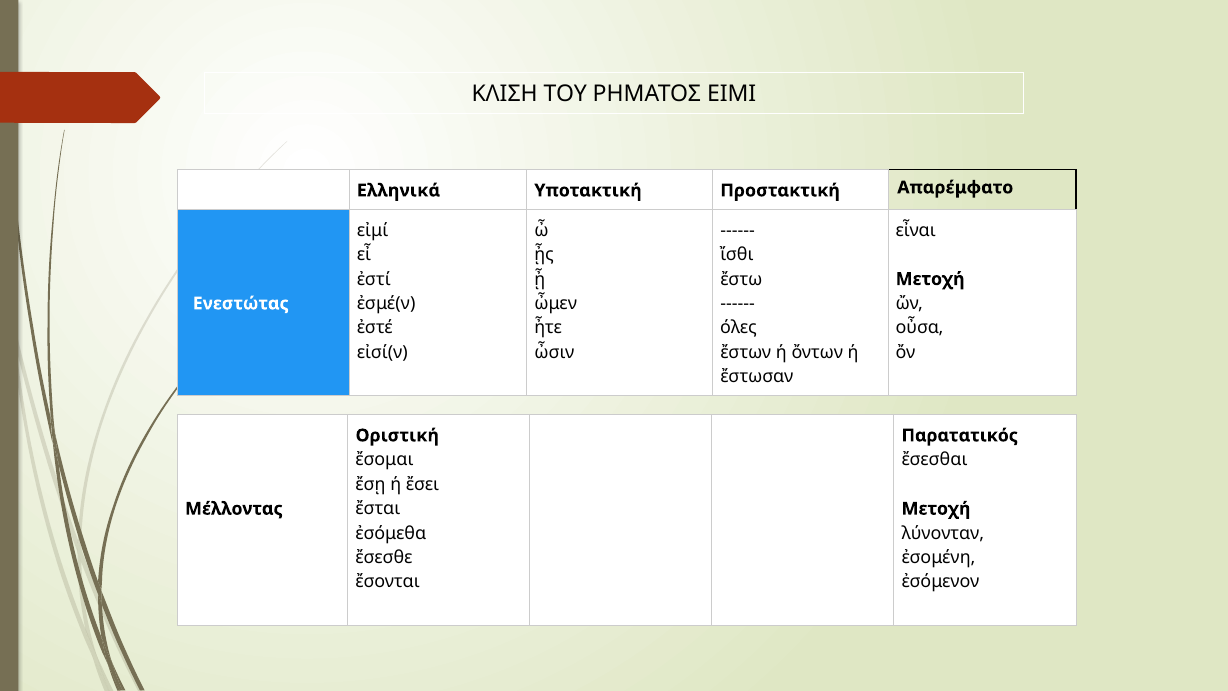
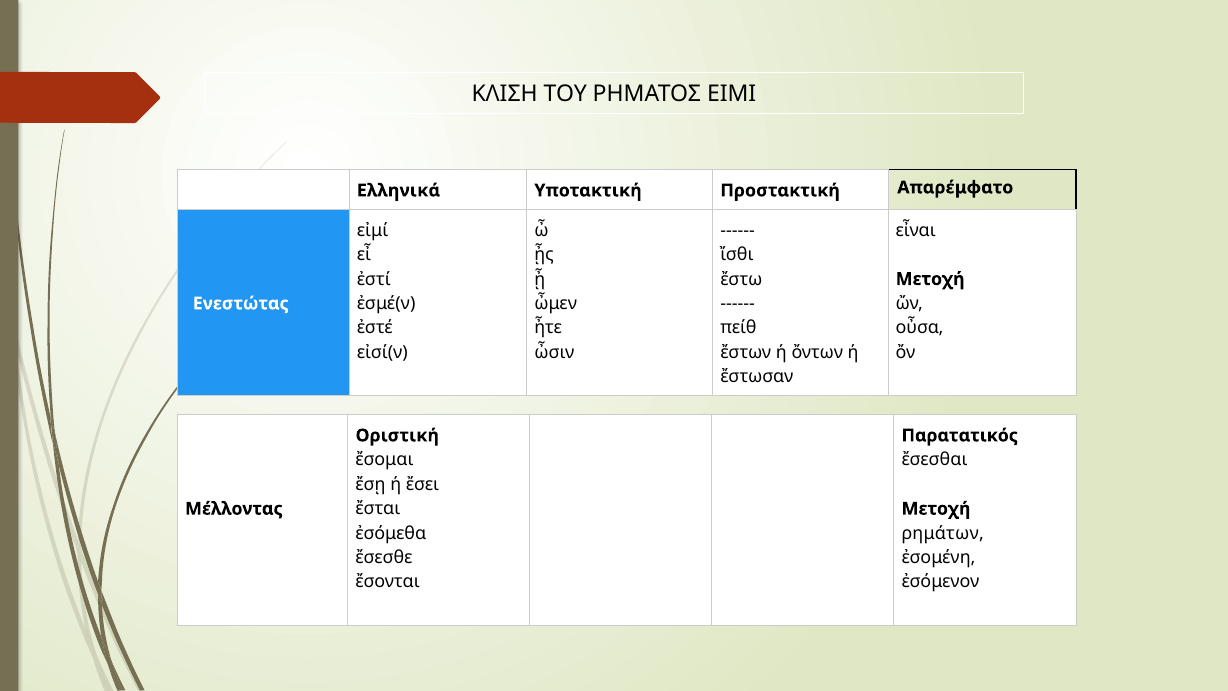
όλες: όλες -> πείθ
λύνονταν: λύνονταν -> ρημάτων
